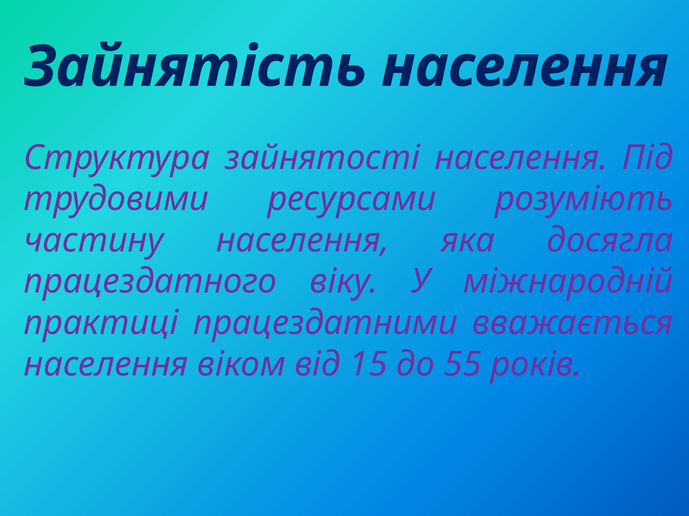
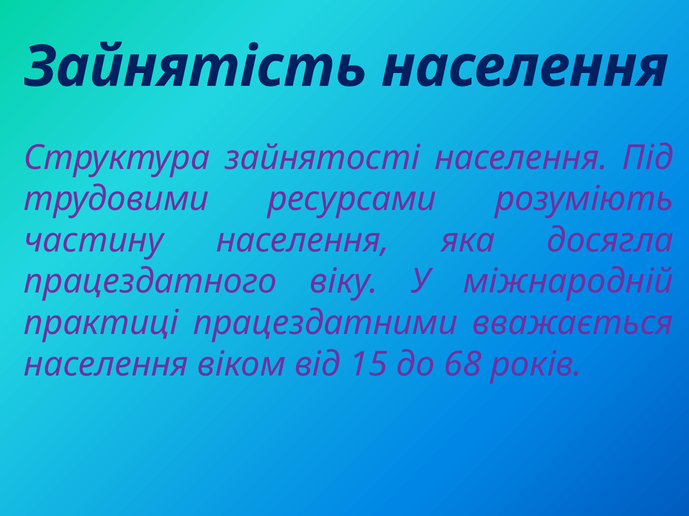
55: 55 -> 68
